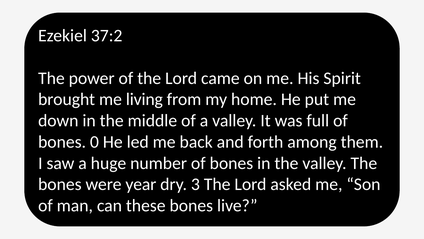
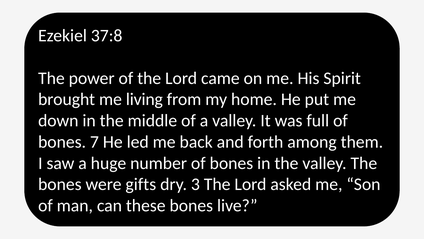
37:2: 37:2 -> 37:8
0: 0 -> 7
year: year -> gifts
